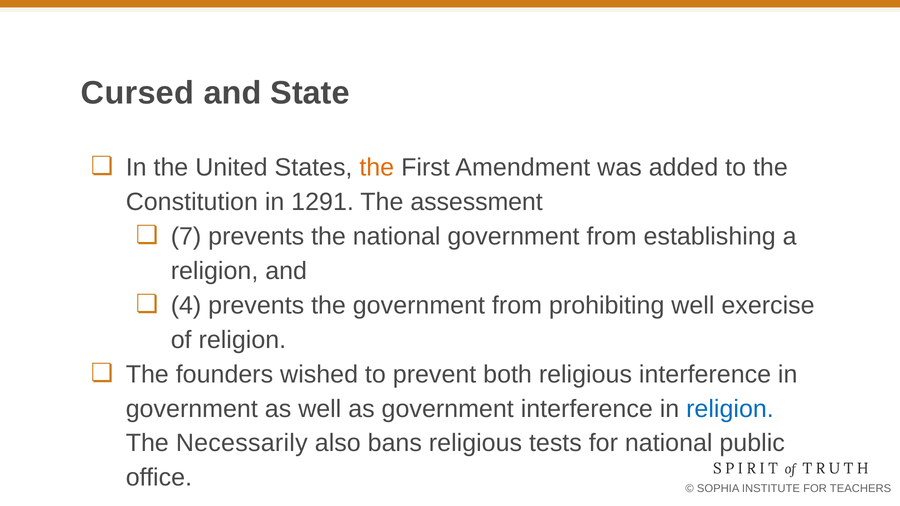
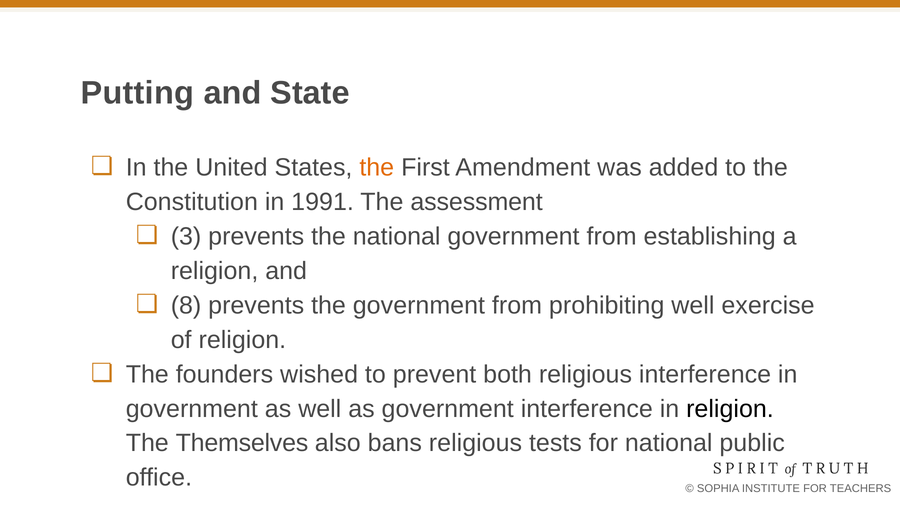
Cursed: Cursed -> Putting
1291: 1291 -> 1991
7: 7 -> 3
4: 4 -> 8
religion at (730, 409) colour: blue -> black
Necessarily: Necessarily -> Themselves
